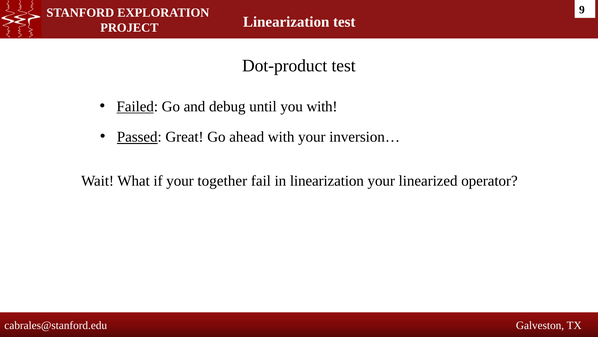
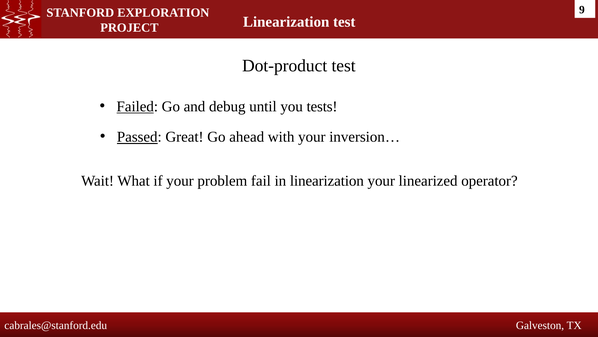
you with: with -> tests
together: together -> problem
